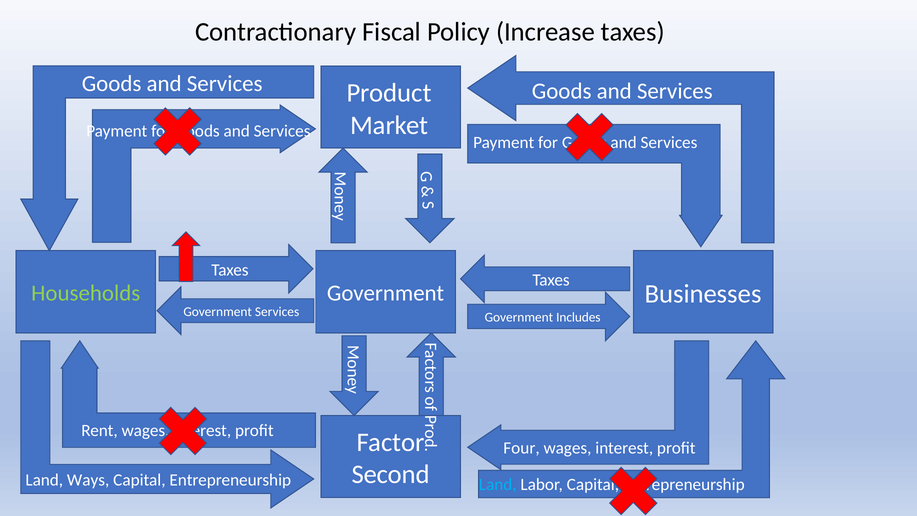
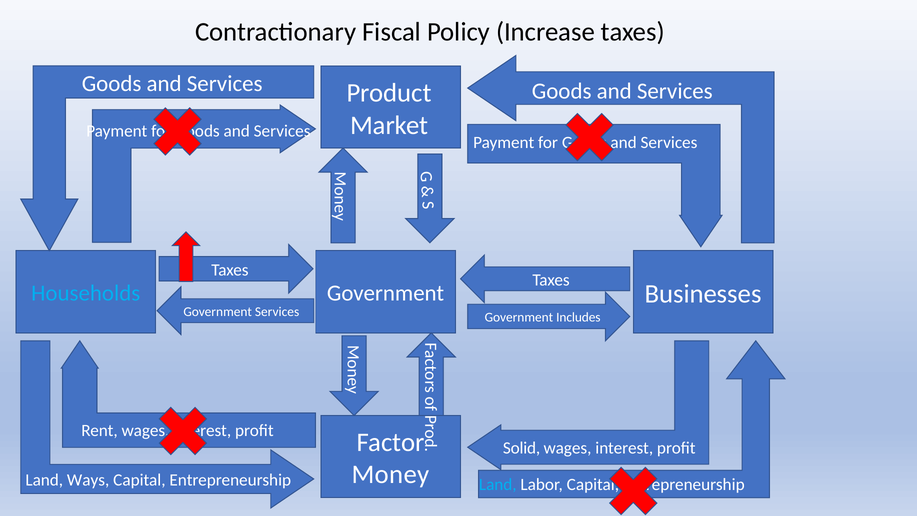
Households colour: light green -> light blue
Four: Four -> Solid
Second: Second -> Money
